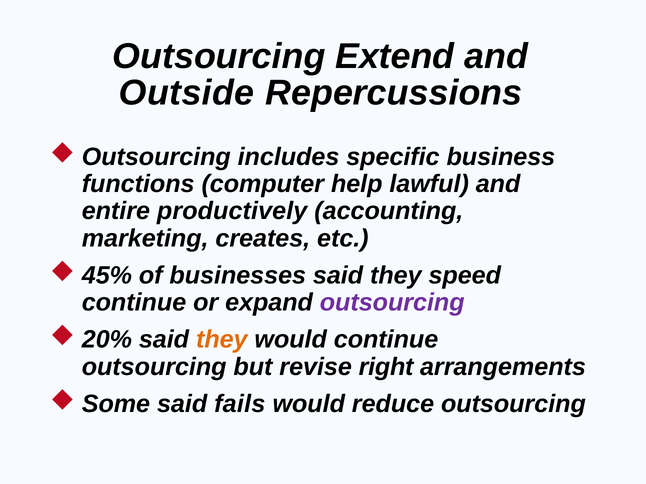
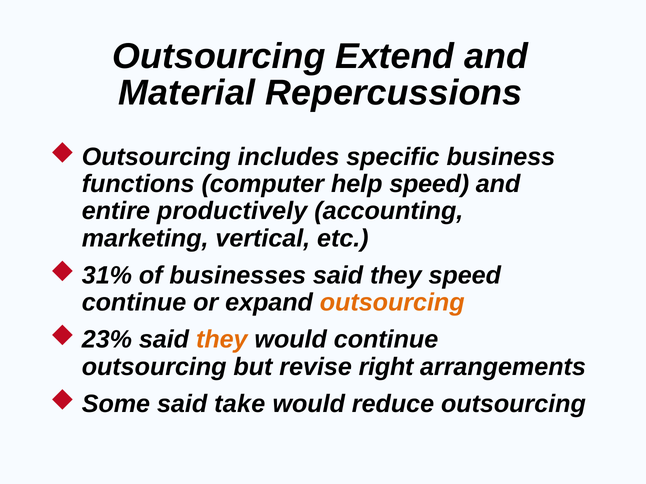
Outside: Outside -> Material
help lawful: lawful -> speed
creates: creates -> vertical
45%: 45% -> 31%
outsourcing at (392, 303) colour: purple -> orange
20%: 20% -> 23%
fails: fails -> take
